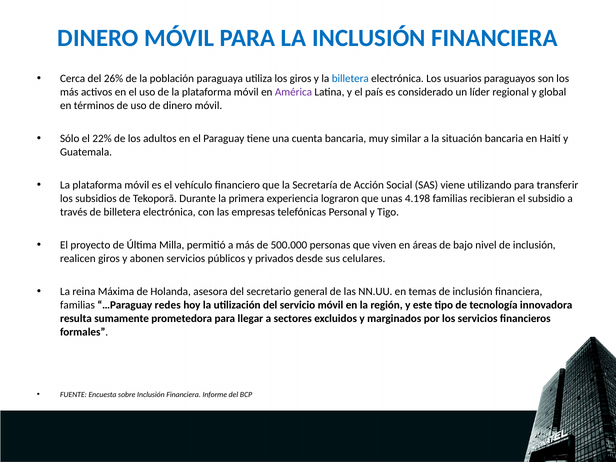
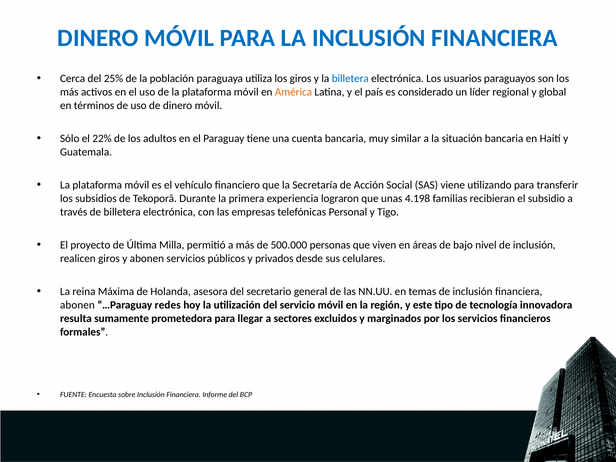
26%: 26% -> 25%
América colour: purple -> orange
familias at (77, 305): familias -> abonen
